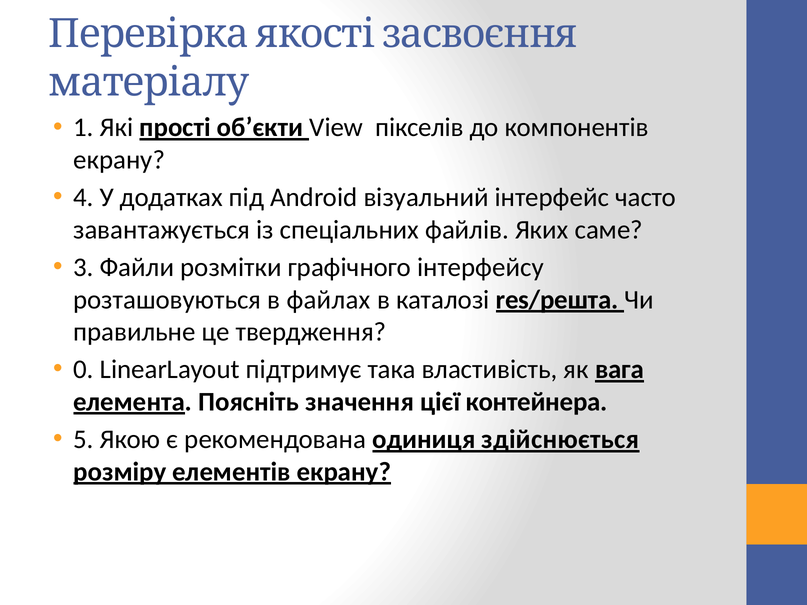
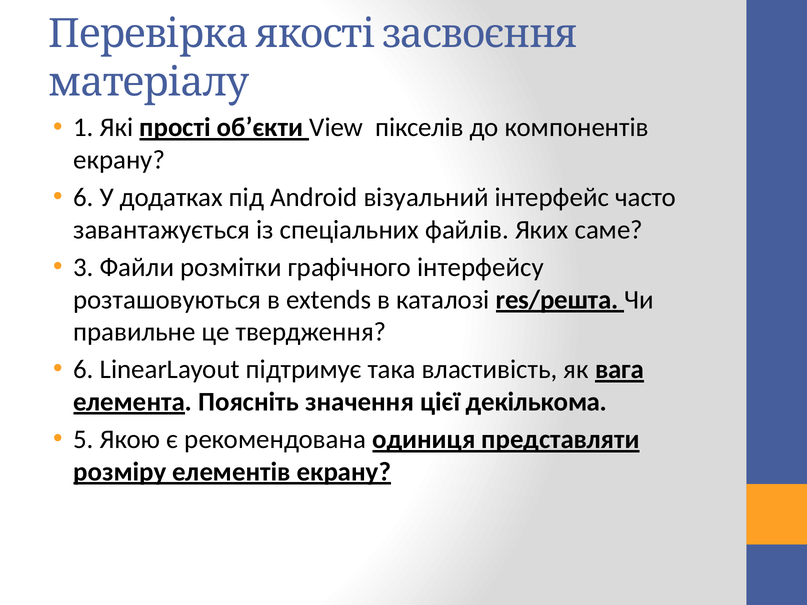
4 at (83, 198): 4 -> 6
файлах: файлах -> extends
0 at (83, 370): 0 -> 6
контейнера: контейнера -> декількома
здійснюється: здійснюється -> представляти
